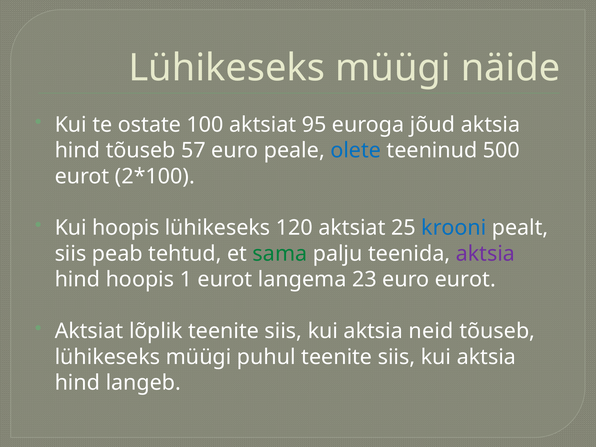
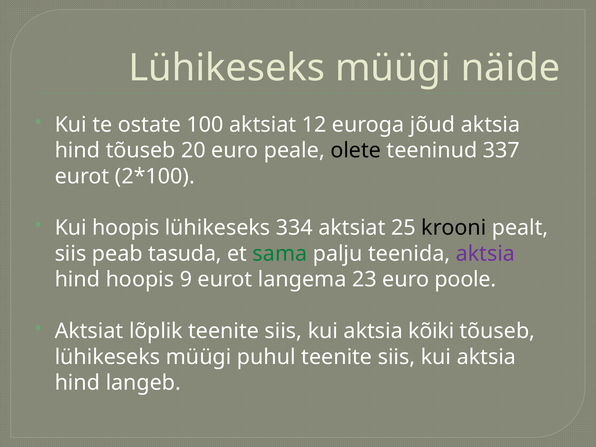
95: 95 -> 12
57: 57 -> 20
olete colour: blue -> black
500: 500 -> 337
120: 120 -> 334
krooni colour: blue -> black
tehtud: tehtud -> tasuda
1: 1 -> 9
euro eurot: eurot -> poole
neid: neid -> kõiki
